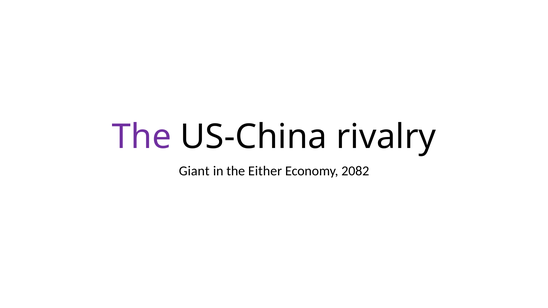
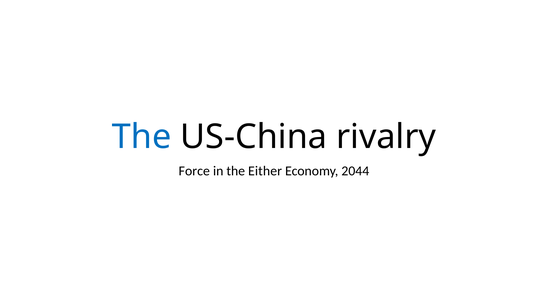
The at (142, 137) colour: purple -> blue
Giant: Giant -> Force
2082: 2082 -> 2044
